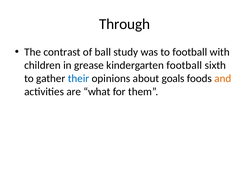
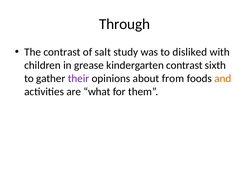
ball: ball -> salt
to football: football -> disliked
kindergarten football: football -> contrast
their colour: blue -> purple
goals: goals -> from
